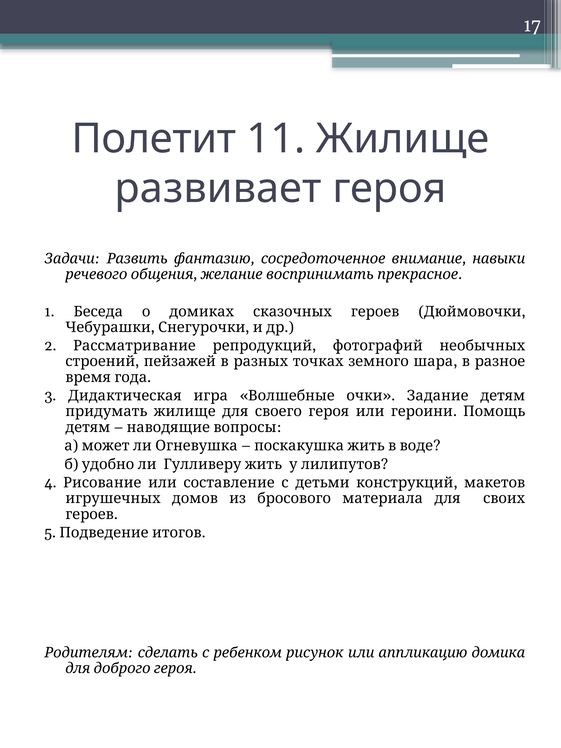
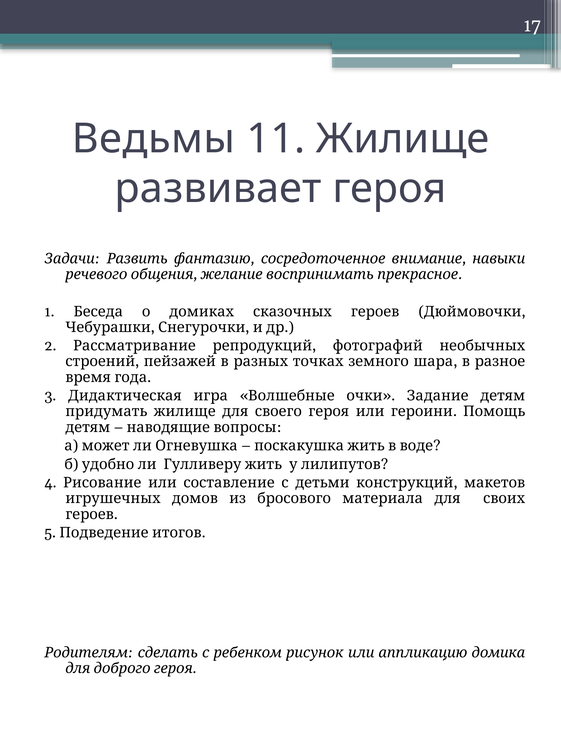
Полетит: Полетит -> Ведьмы
